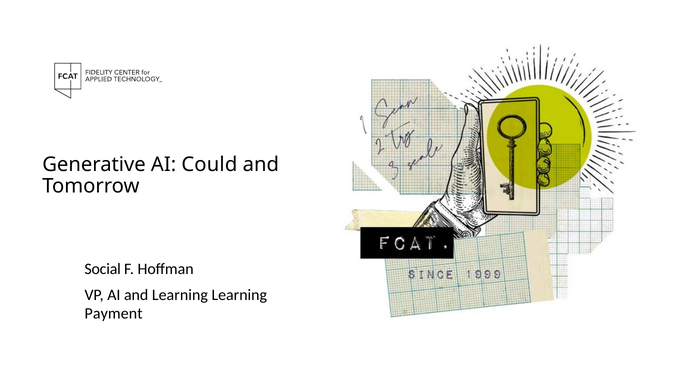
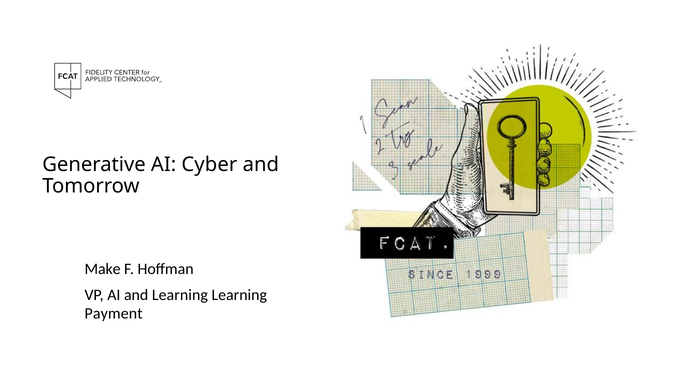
Could: Could -> Cyber
Social: Social -> Make
